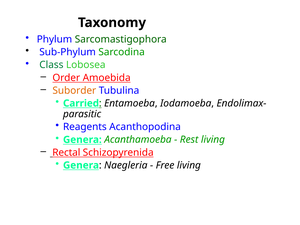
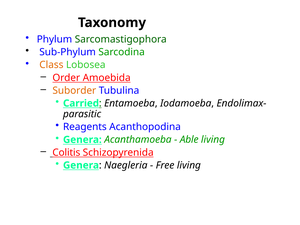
Class colour: green -> orange
Rest: Rest -> Able
Rectal: Rectal -> Colitis
